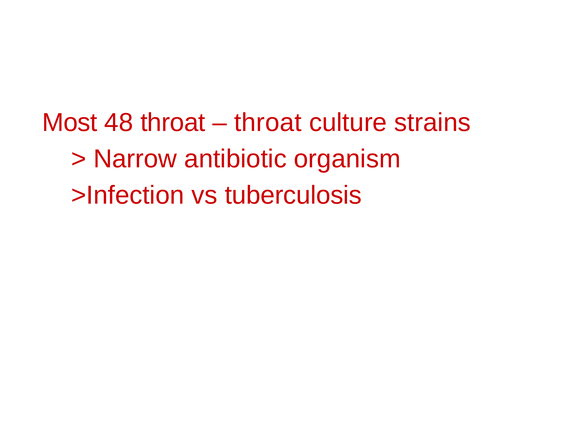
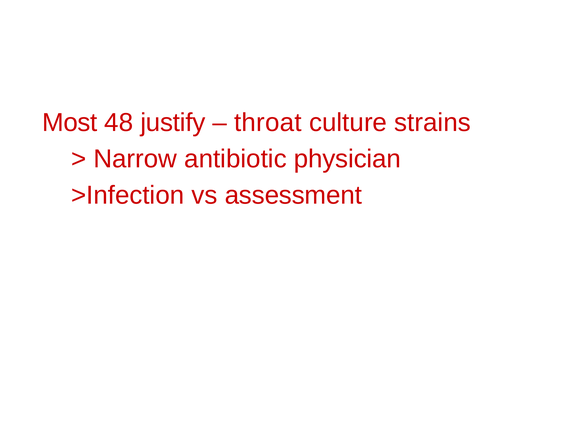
48 throat: throat -> justify
organism: organism -> physician
tuberculosis: tuberculosis -> assessment
